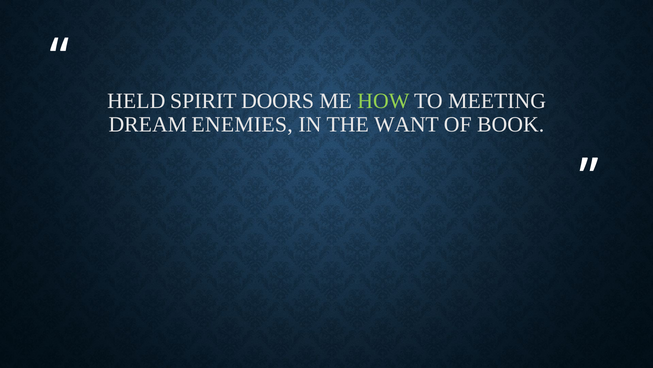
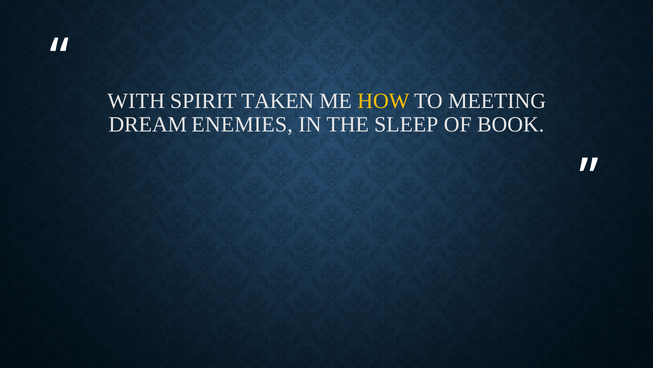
HELD: HELD -> WITH
DOORS: DOORS -> TAKEN
HOW colour: light green -> yellow
WANT: WANT -> SLEEP
